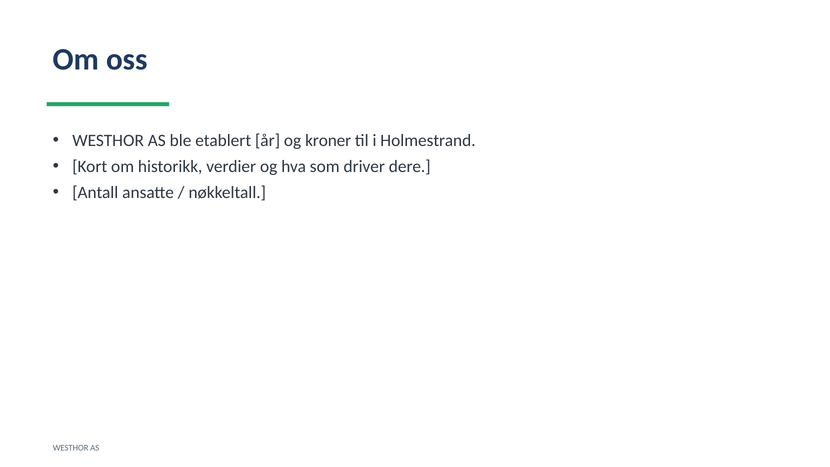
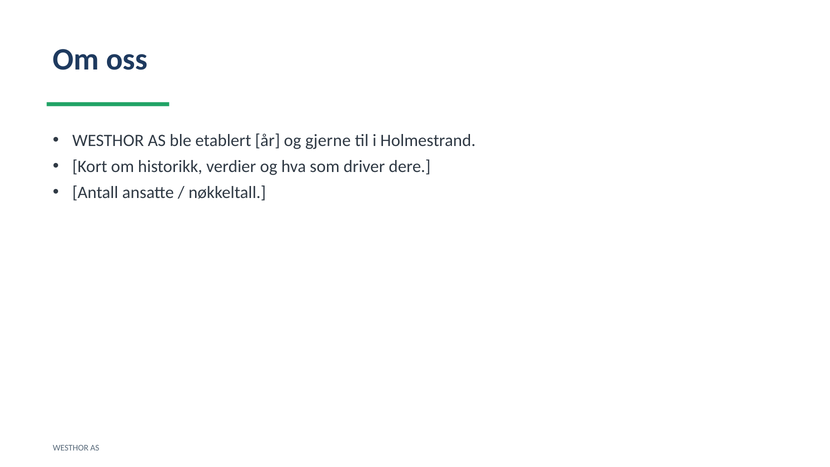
kroner: kroner -> gjerne
